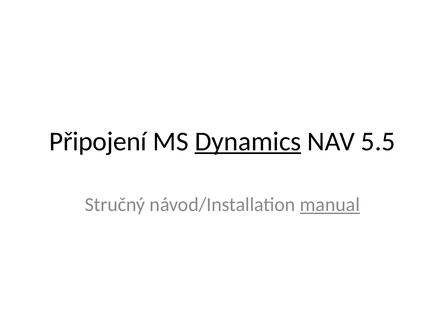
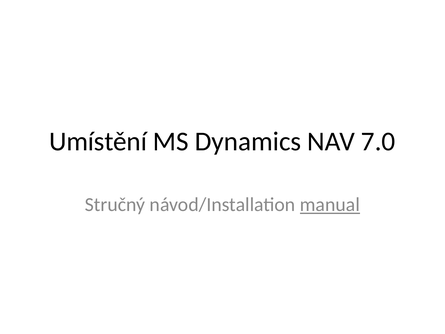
Připojení: Připojení -> Umístění
Dynamics underline: present -> none
5.5: 5.5 -> 7.0
